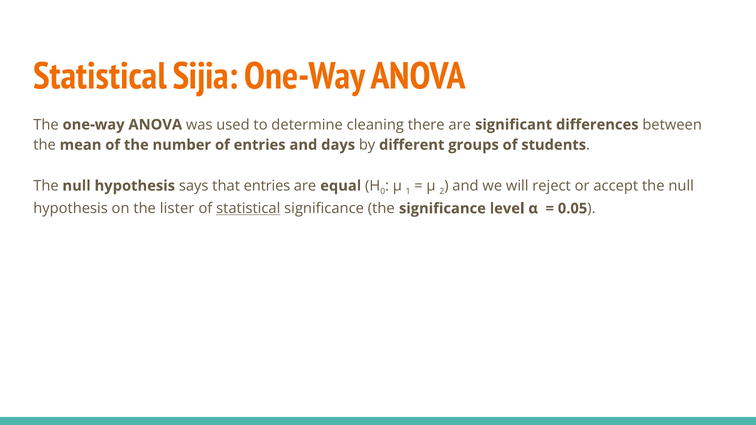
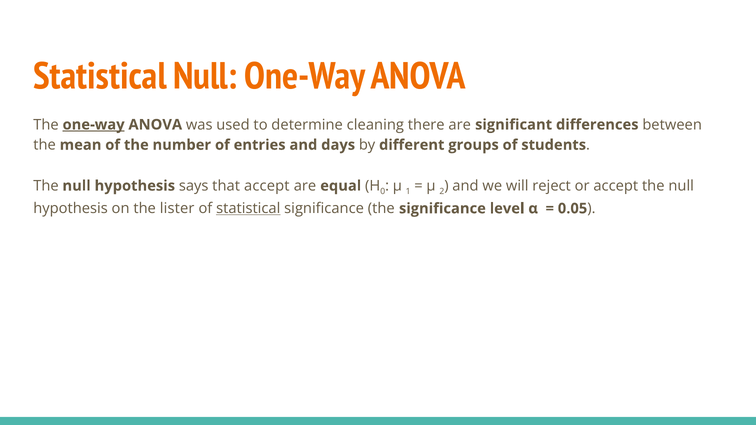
Statistical Sijia: Sijia -> Null
one-way at (94, 125) underline: none -> present
that entries: entries -> accept
